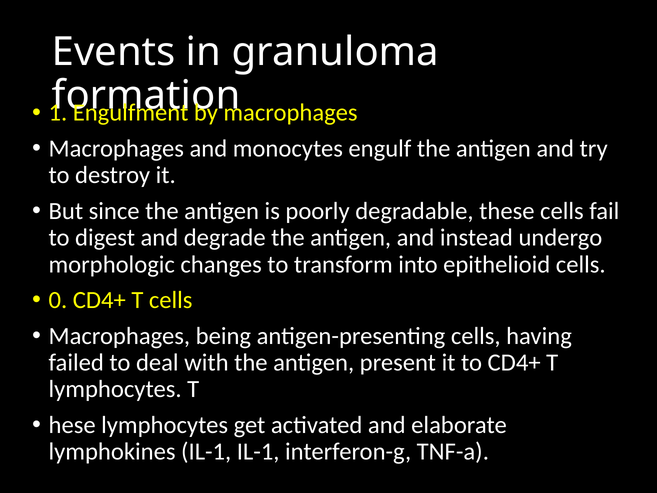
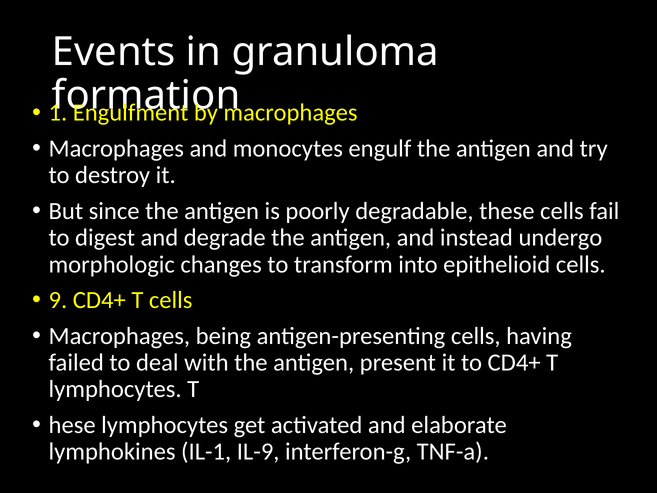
0: 0 -> 9
IL-1 IL-1: IL-1 -> IL-9
